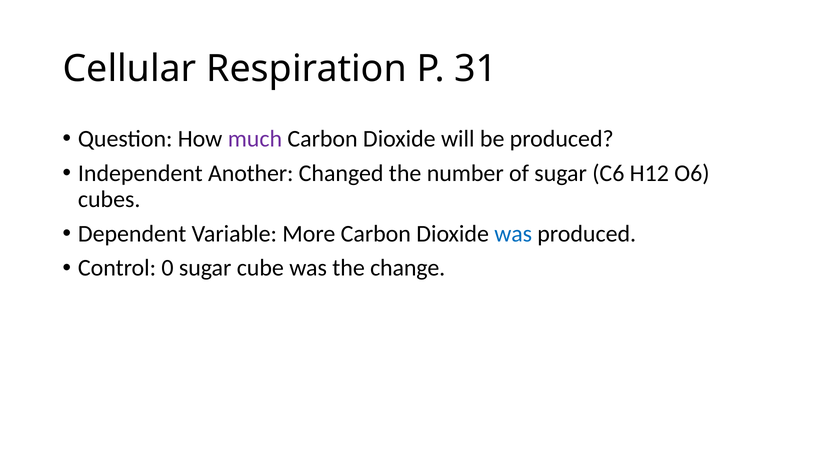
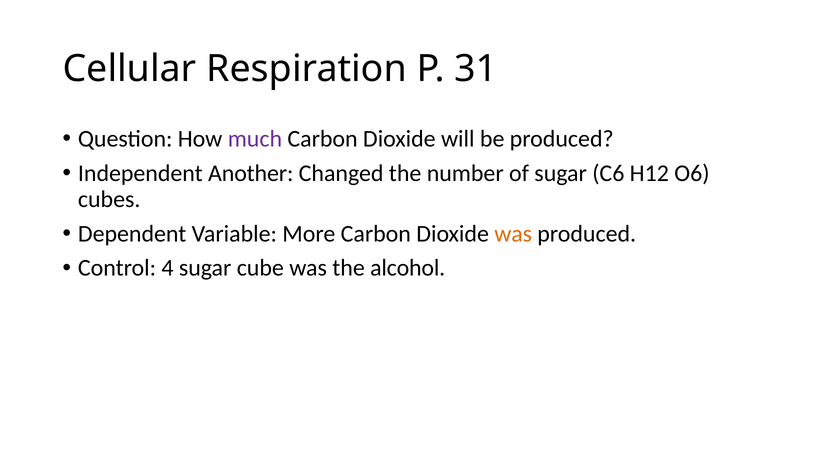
was at (513, 234) colour: blue -> orange
0: 0 -> 4
change: change -> alcohol
